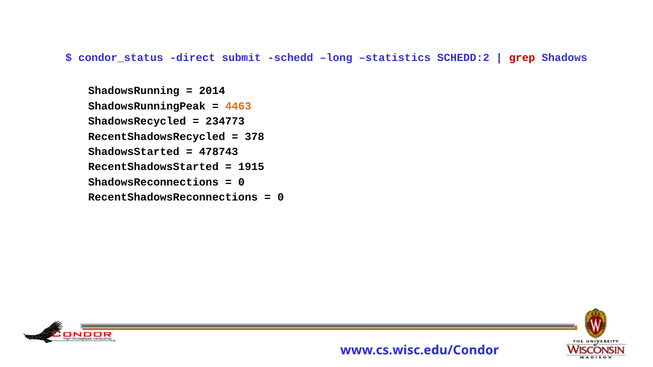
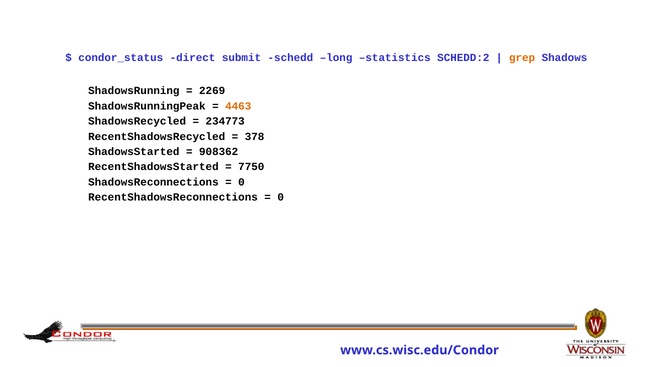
grep colour: red -> orange
2014: 2014 -> 2269
478743: 478743 -> 908362
1915: 1915 -> 7750
